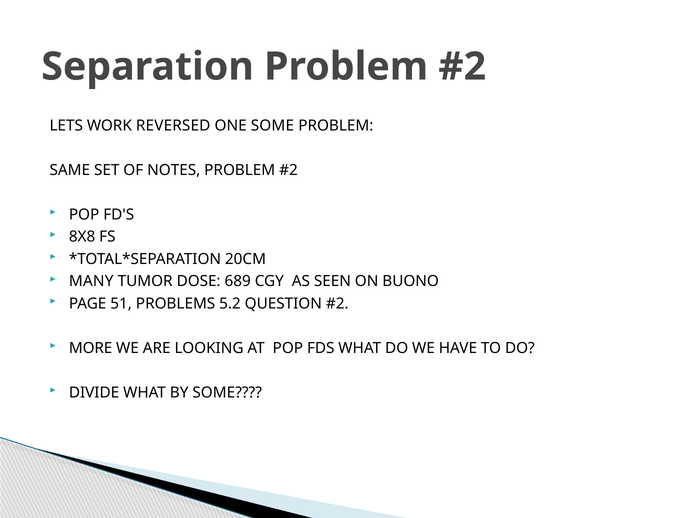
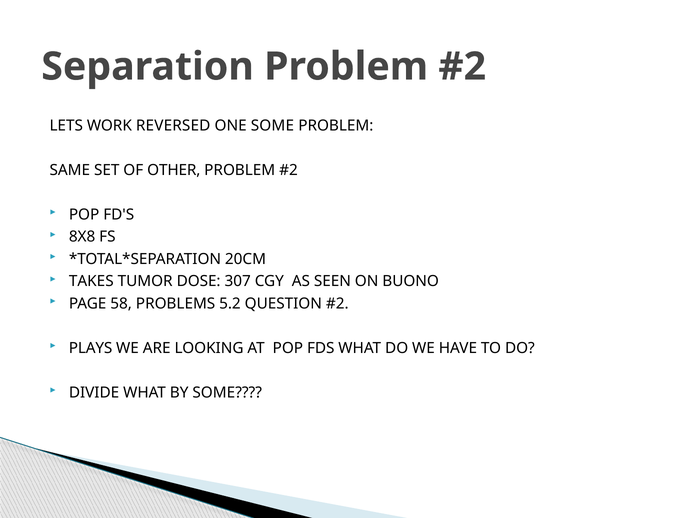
NOTES: NOTES -> OTHER
MANY: MANY -> TAKES
689: 689 -> 307
51: 51 -> 58
MORE: MORE -> PLAYS
